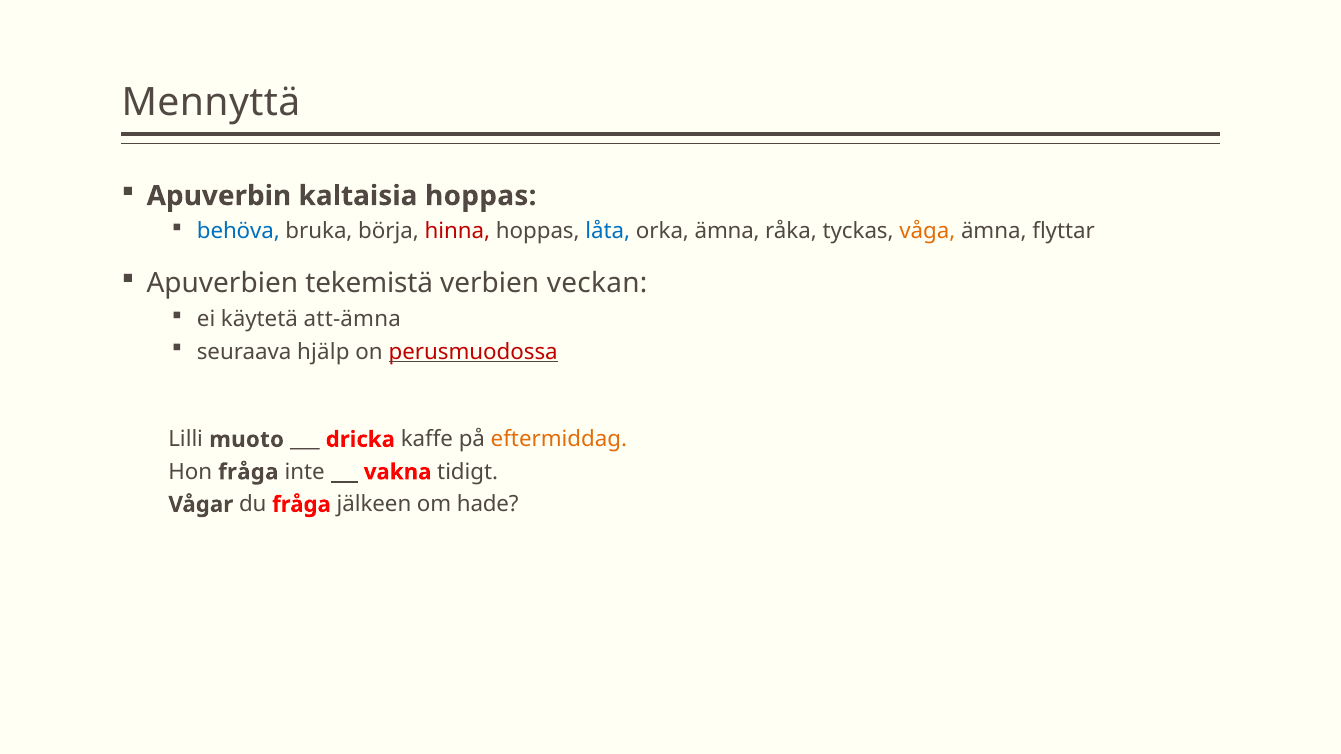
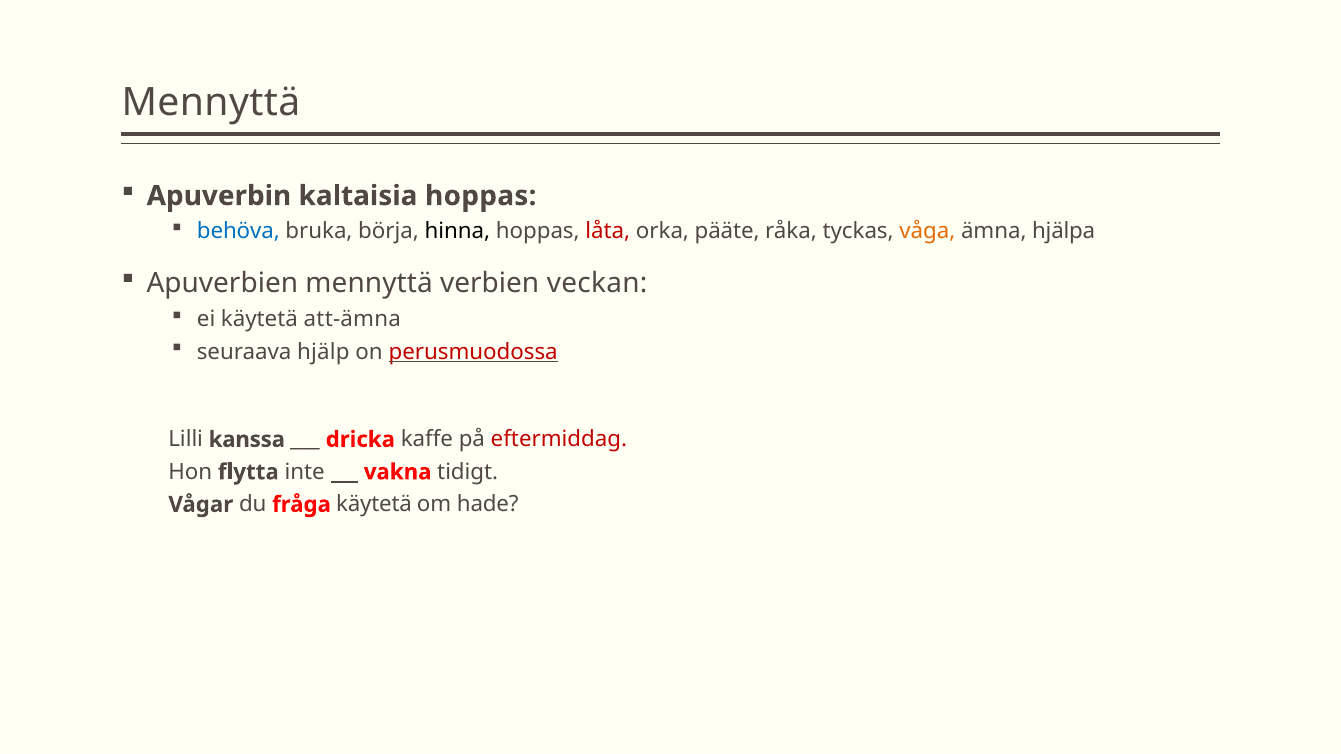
hinna colour: red -> black
låta colour: blue -> red
orka ämna: ämna -> pääte
flyttar: flyttar -> hjälpa
Apuverbien tekemistä: tekemistä -> mennyttä
muoto: muoto -> kanssa
eftermiddag colour: orange -> red
Hon fråga: fråga -> flytta
fråga jälkeen: jälkeen -> käytetä
